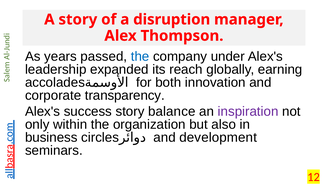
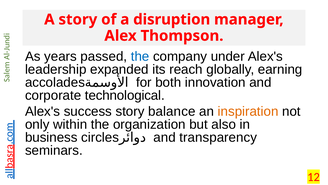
transparency: transparency -> technological
inspiration colour: purple -> orange
development: development -> transparency
